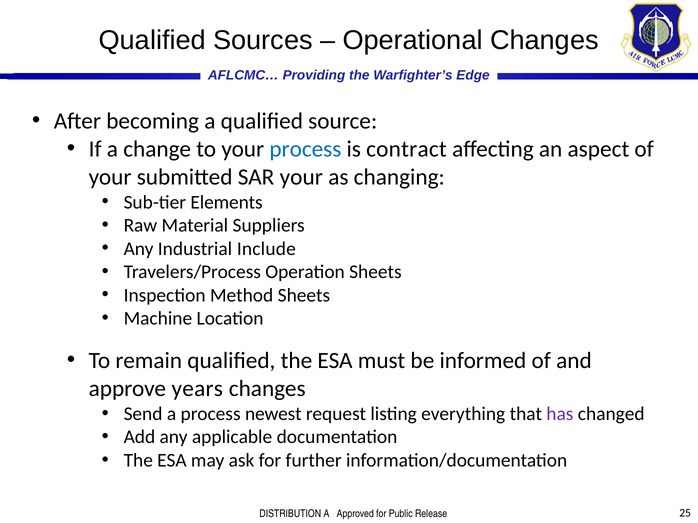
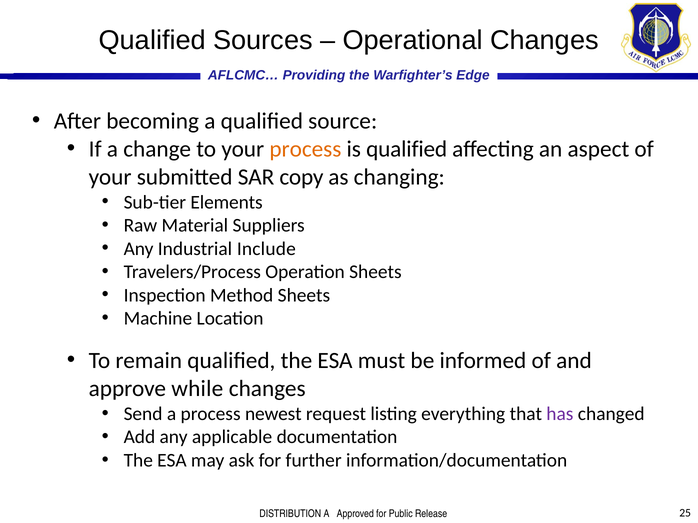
process at (305, 149) colour: blue -> orange
is contract: contract -> qualified
SAR your: your -> copy
years: years -> while
